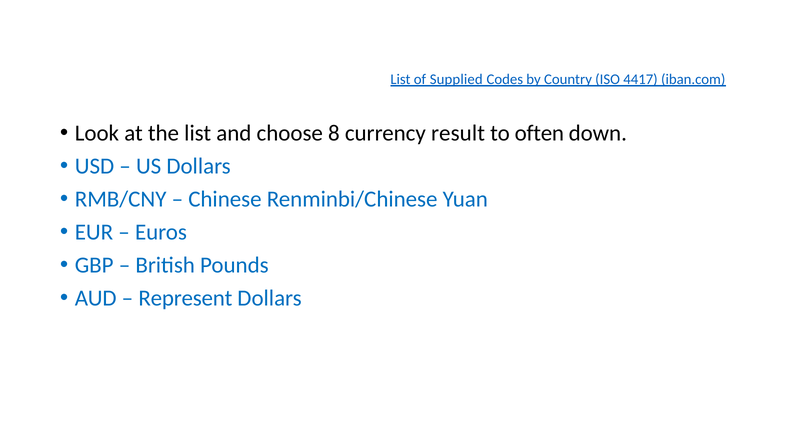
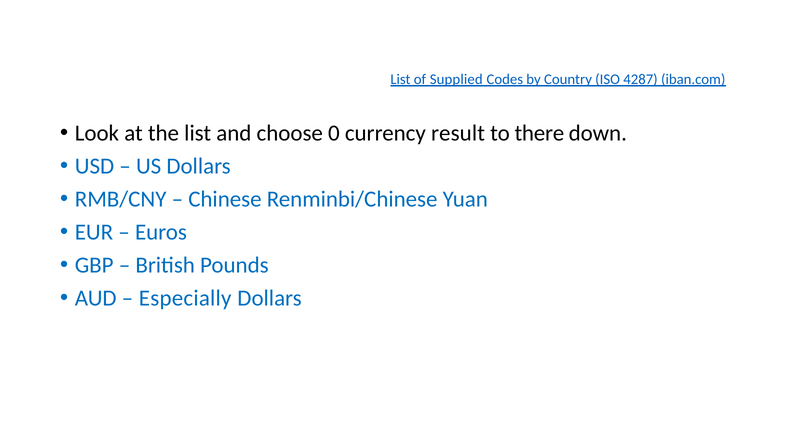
4417: 4417 -> 4287
8: 8 -> 0
often: often -> there
Represent: Represent -> Especially
